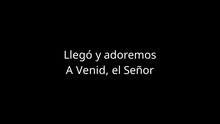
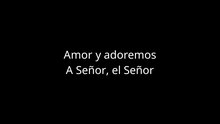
Llegó: Llegó -> Amor
A Venid: Venid -> Señor
